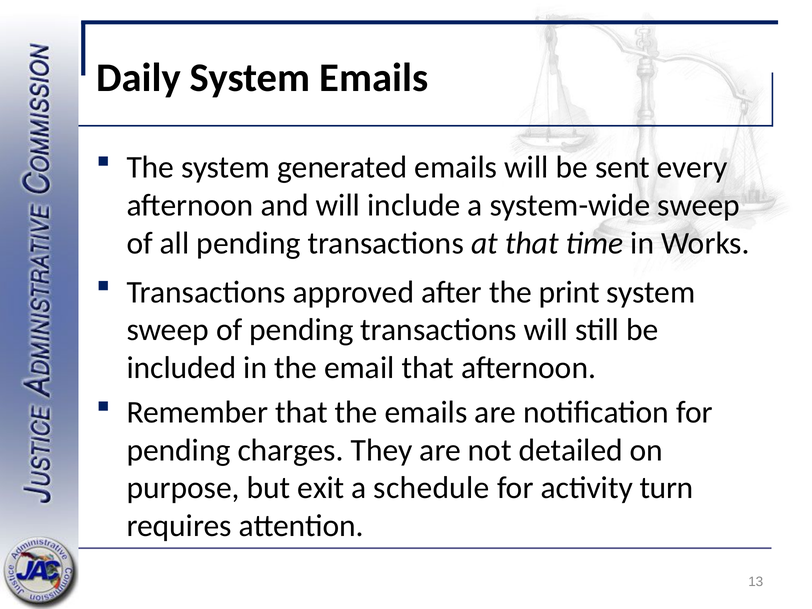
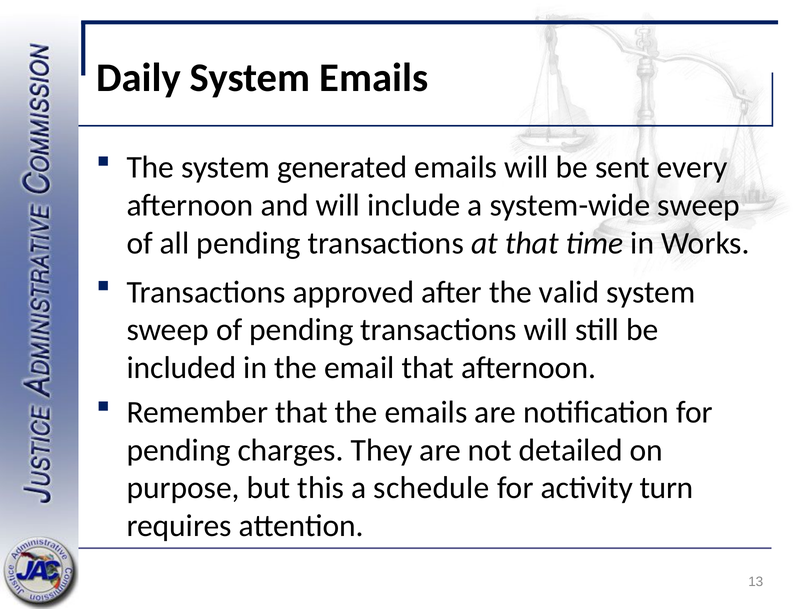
print: print -> valid
exit: exit -> this
